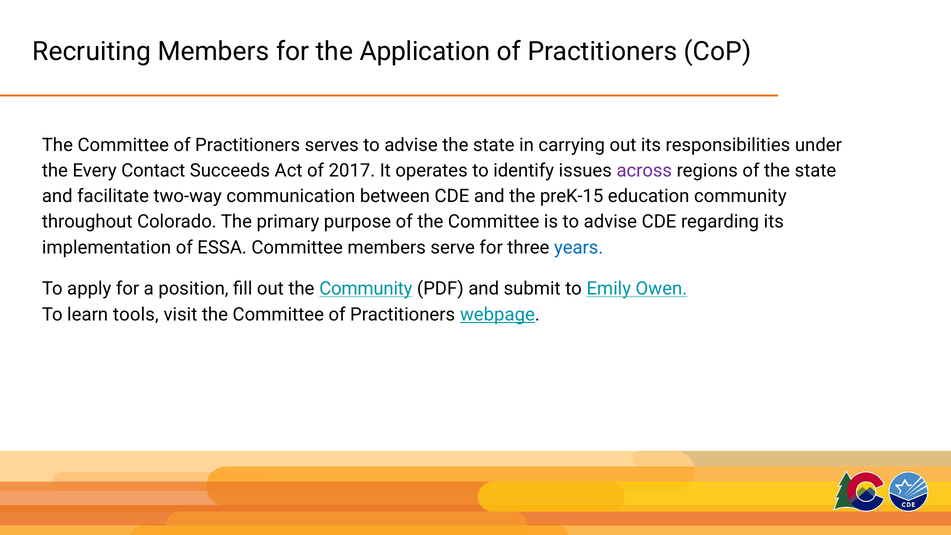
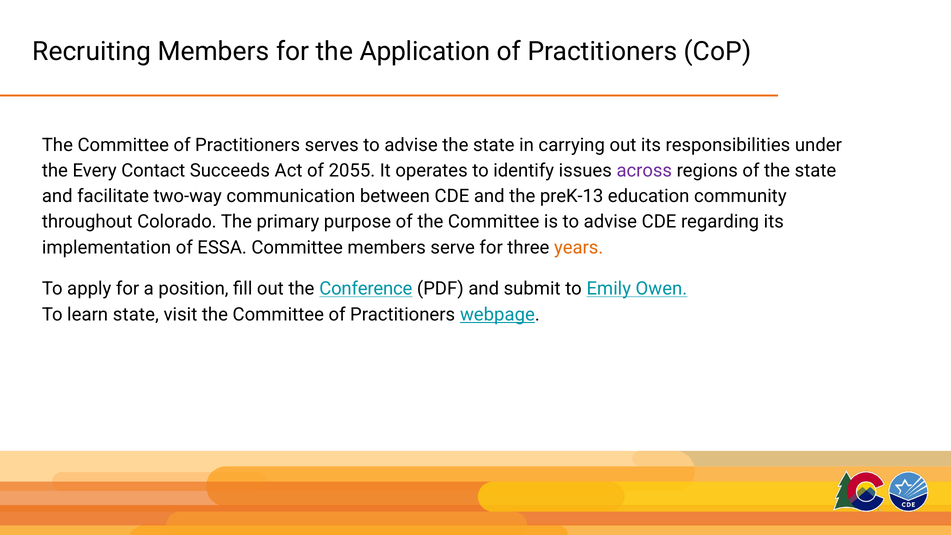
2017: 2017 -> 2055
preK-15: preK-15 -> preK-13
years colour: blue -> orange
the Community: Community -> Conference
learn tools: tools -> state
